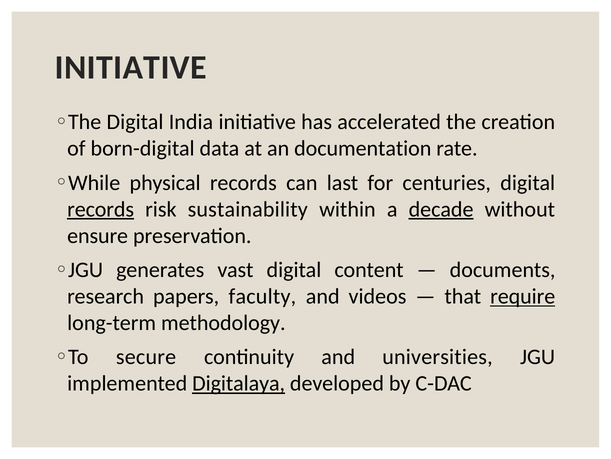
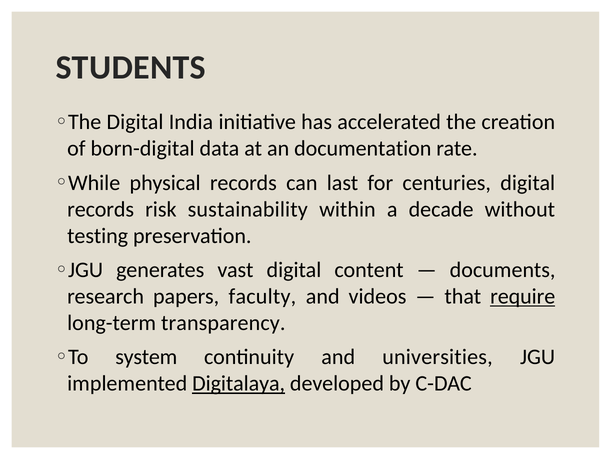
INITIATIVE at (131, 67): INITIATIVE -> STUDENTS
records at (101, 209) underline: present -> none
decade underline: present -> none
ensure: ensure -> testing
methodology: methodology -> transparency
secure: secure -> system
